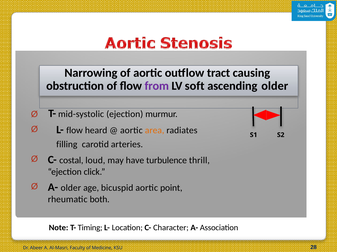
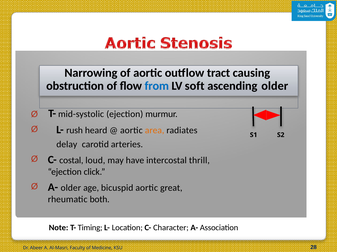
from colour: purple -> blue
L- flow: flow -> rush
filling: filling -> delay
turbulence: turbulence -> intercostal
point: point -> great
